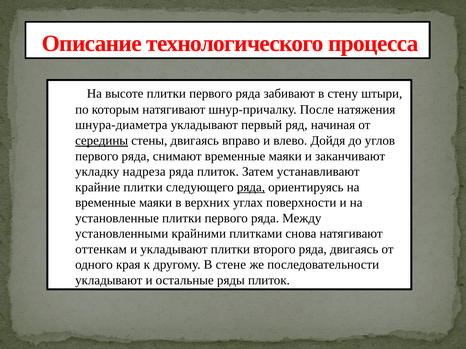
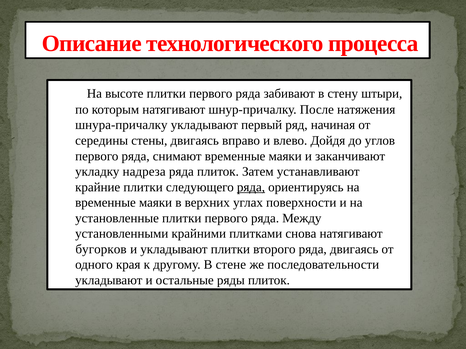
шнура-диаметра: шнура-диаметра -> шнура-причалку
середины underline: present -> none
оттенкам: оттенкам -> бугорков
